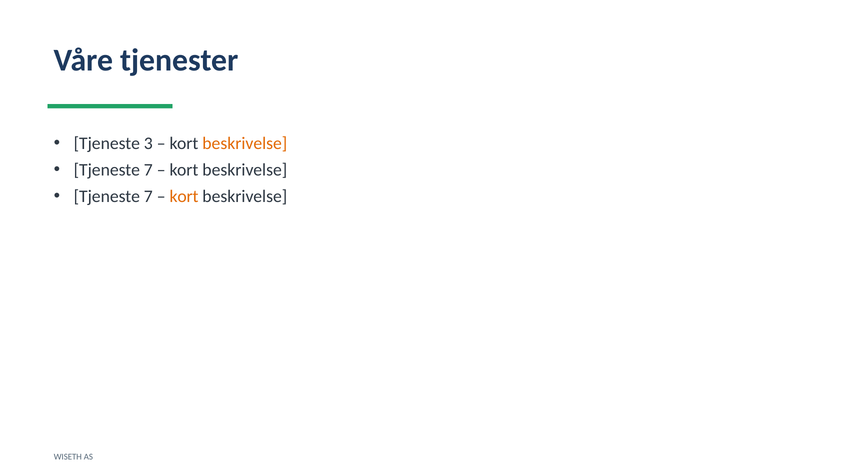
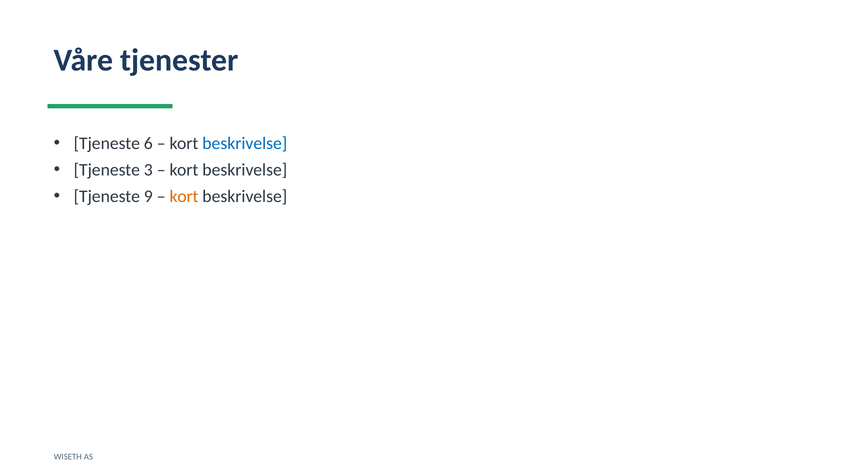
3: 3 -> 6
beskrivelse at (245, 143) colour: orange -> blue
7 at (148, 170): 7 -> 3
7 at (148, 196): 7 -> 9
